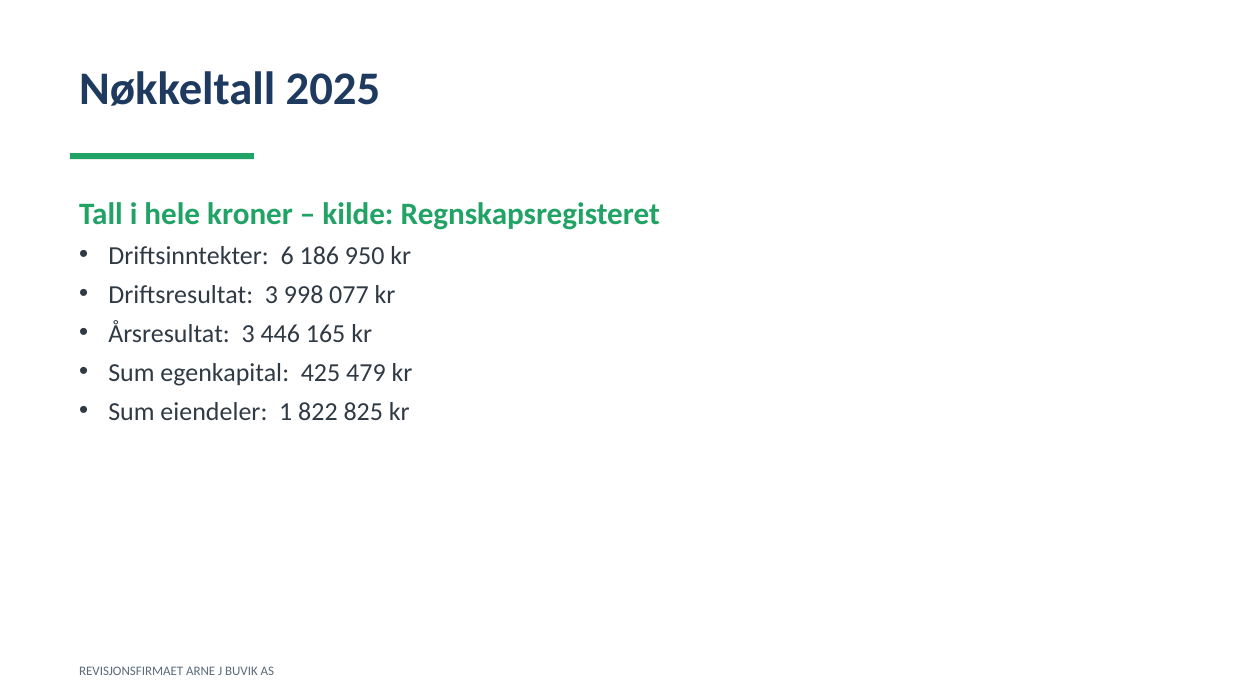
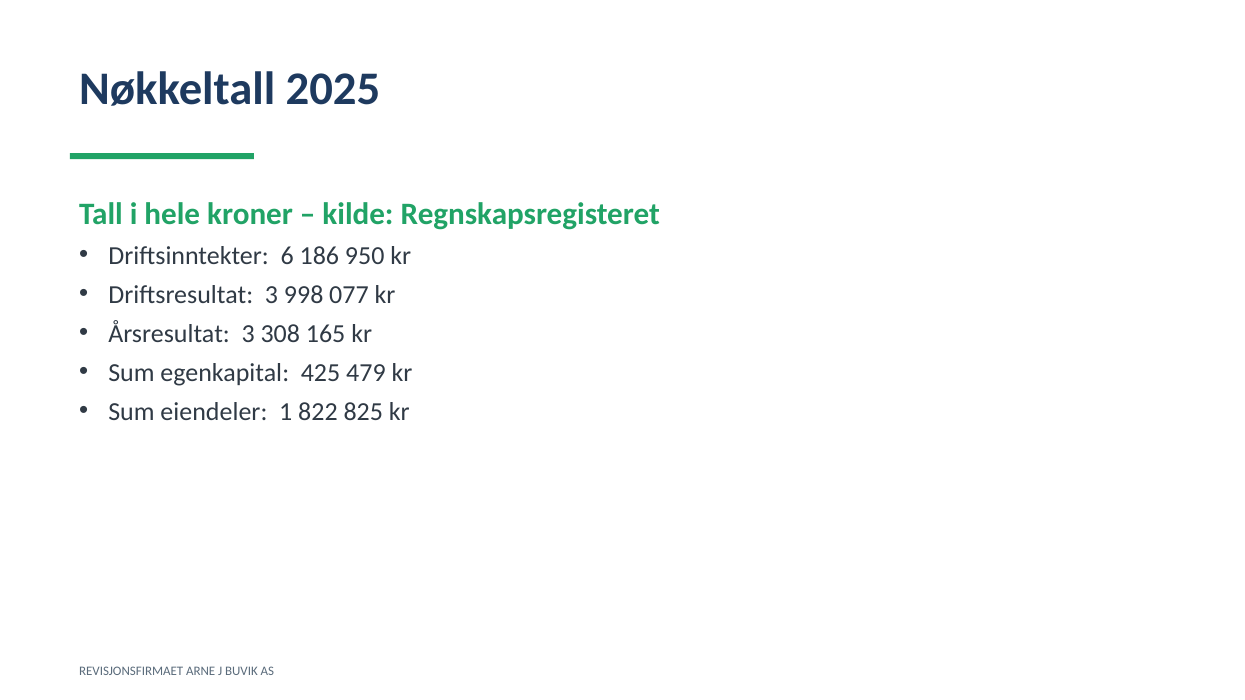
446: 446 -> 308
